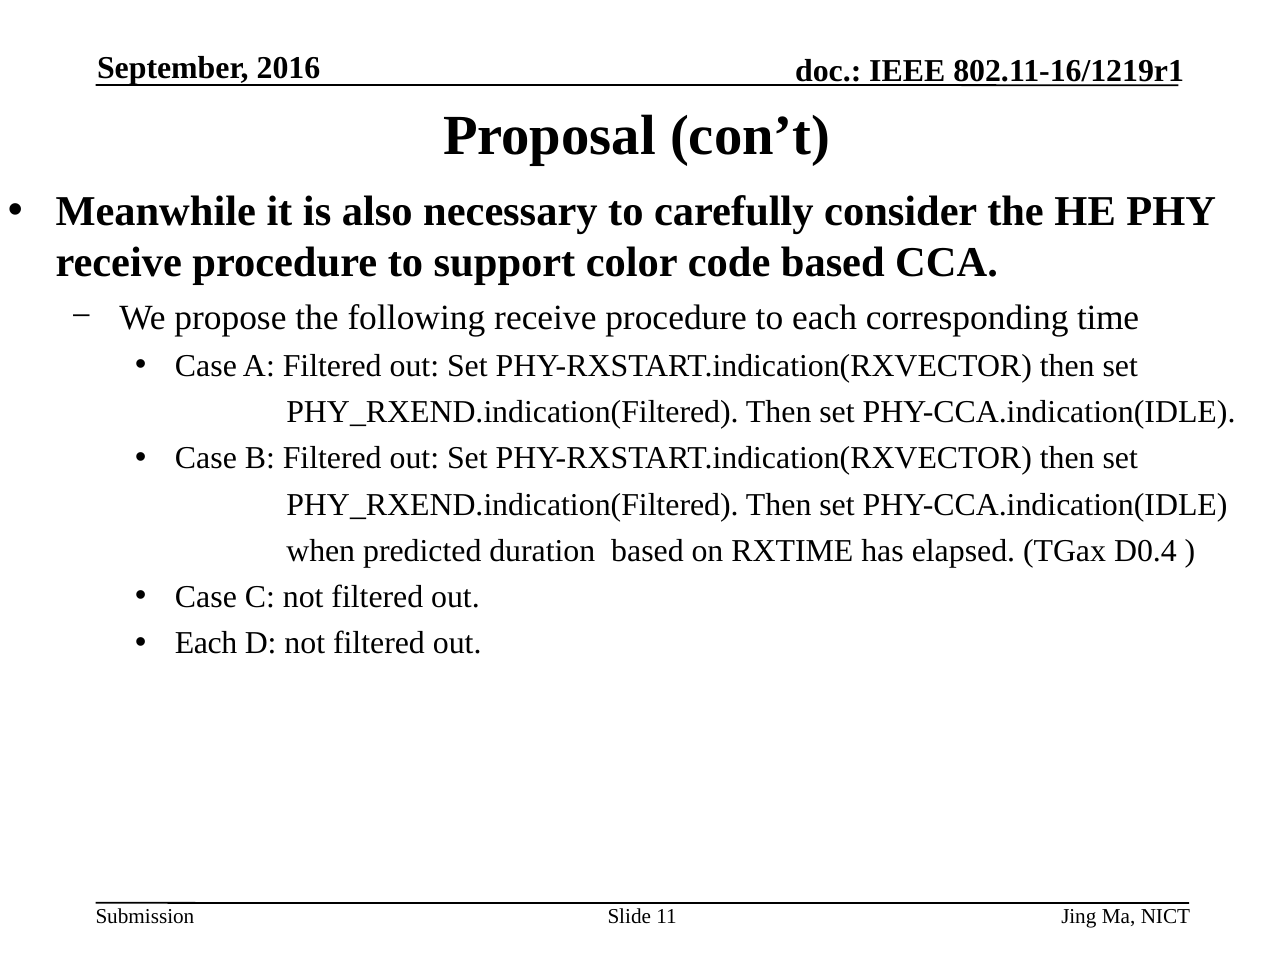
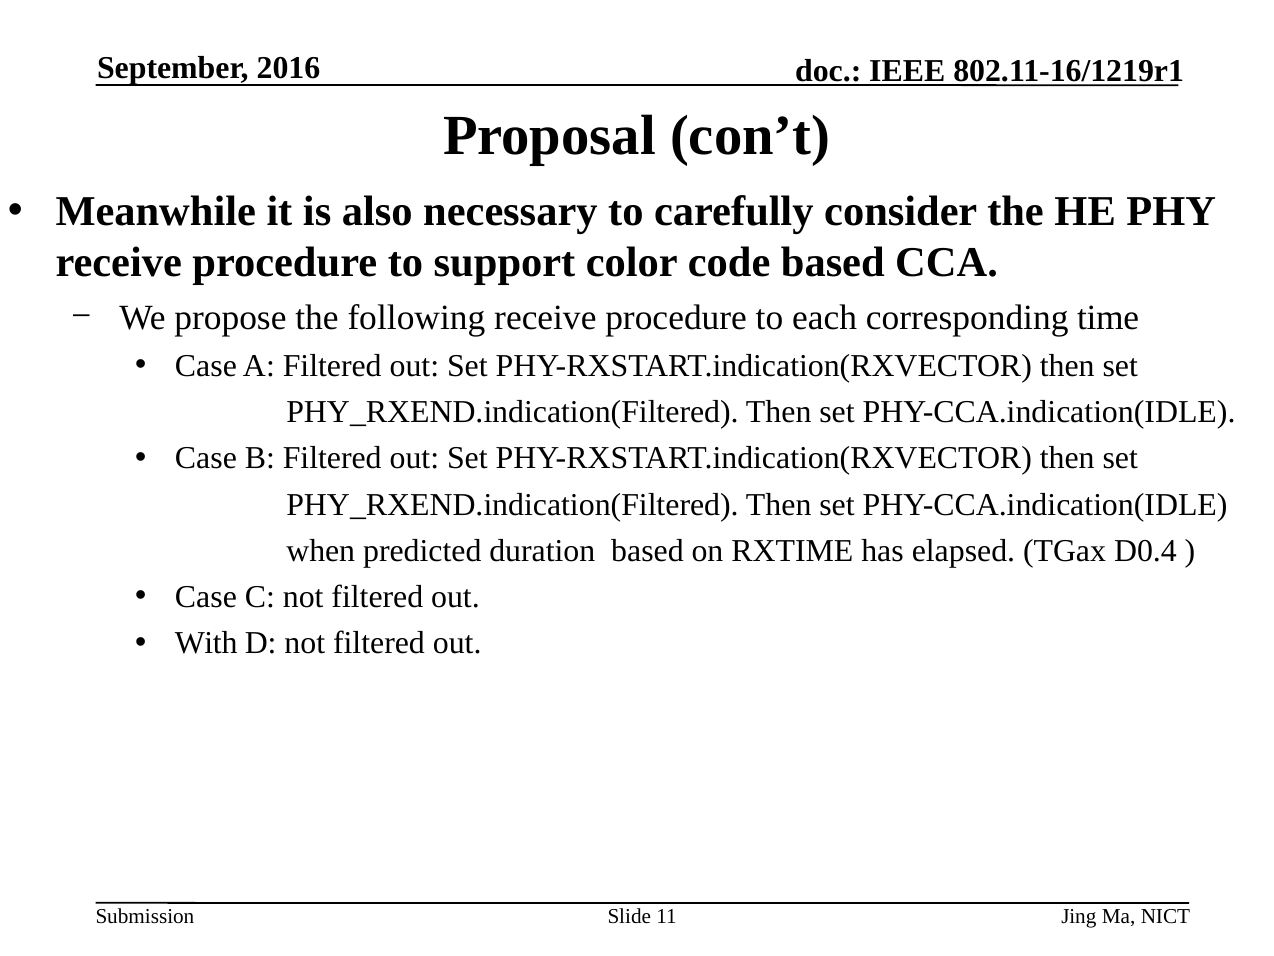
Each at (206, 643): Each -> With
